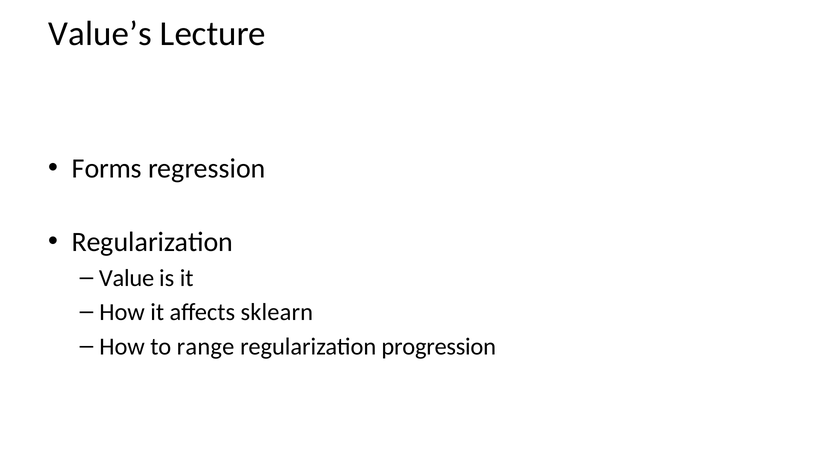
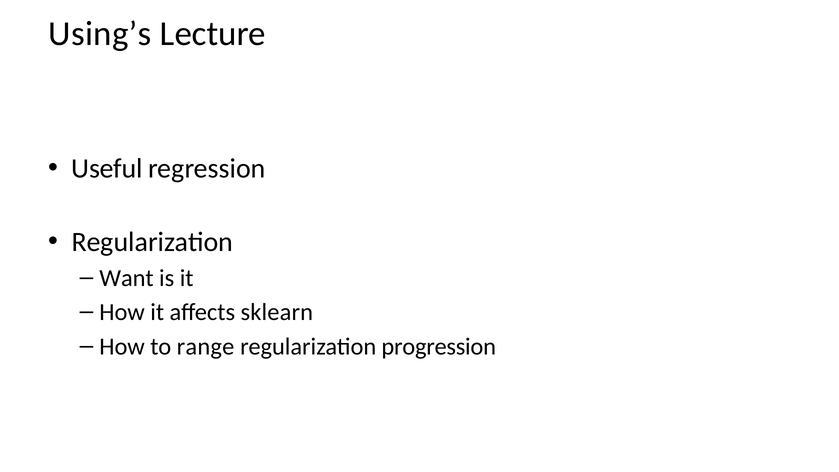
Value’s: Value’s -> Using’s
Forms: Forms -> Useful
Value: Value -> Want
